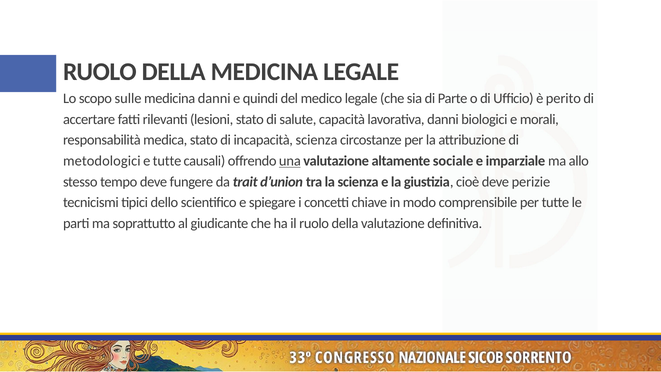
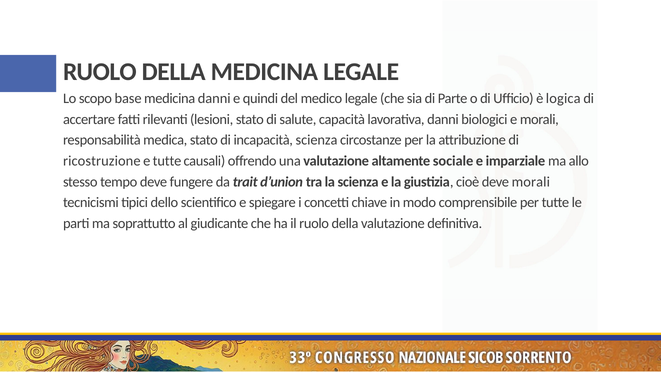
sulle: sulle -> base
perito: perito -> logica
metodologici: metodologici -> ricostruzione
una underline: present -> none
deve perizie: perizie -> morali
